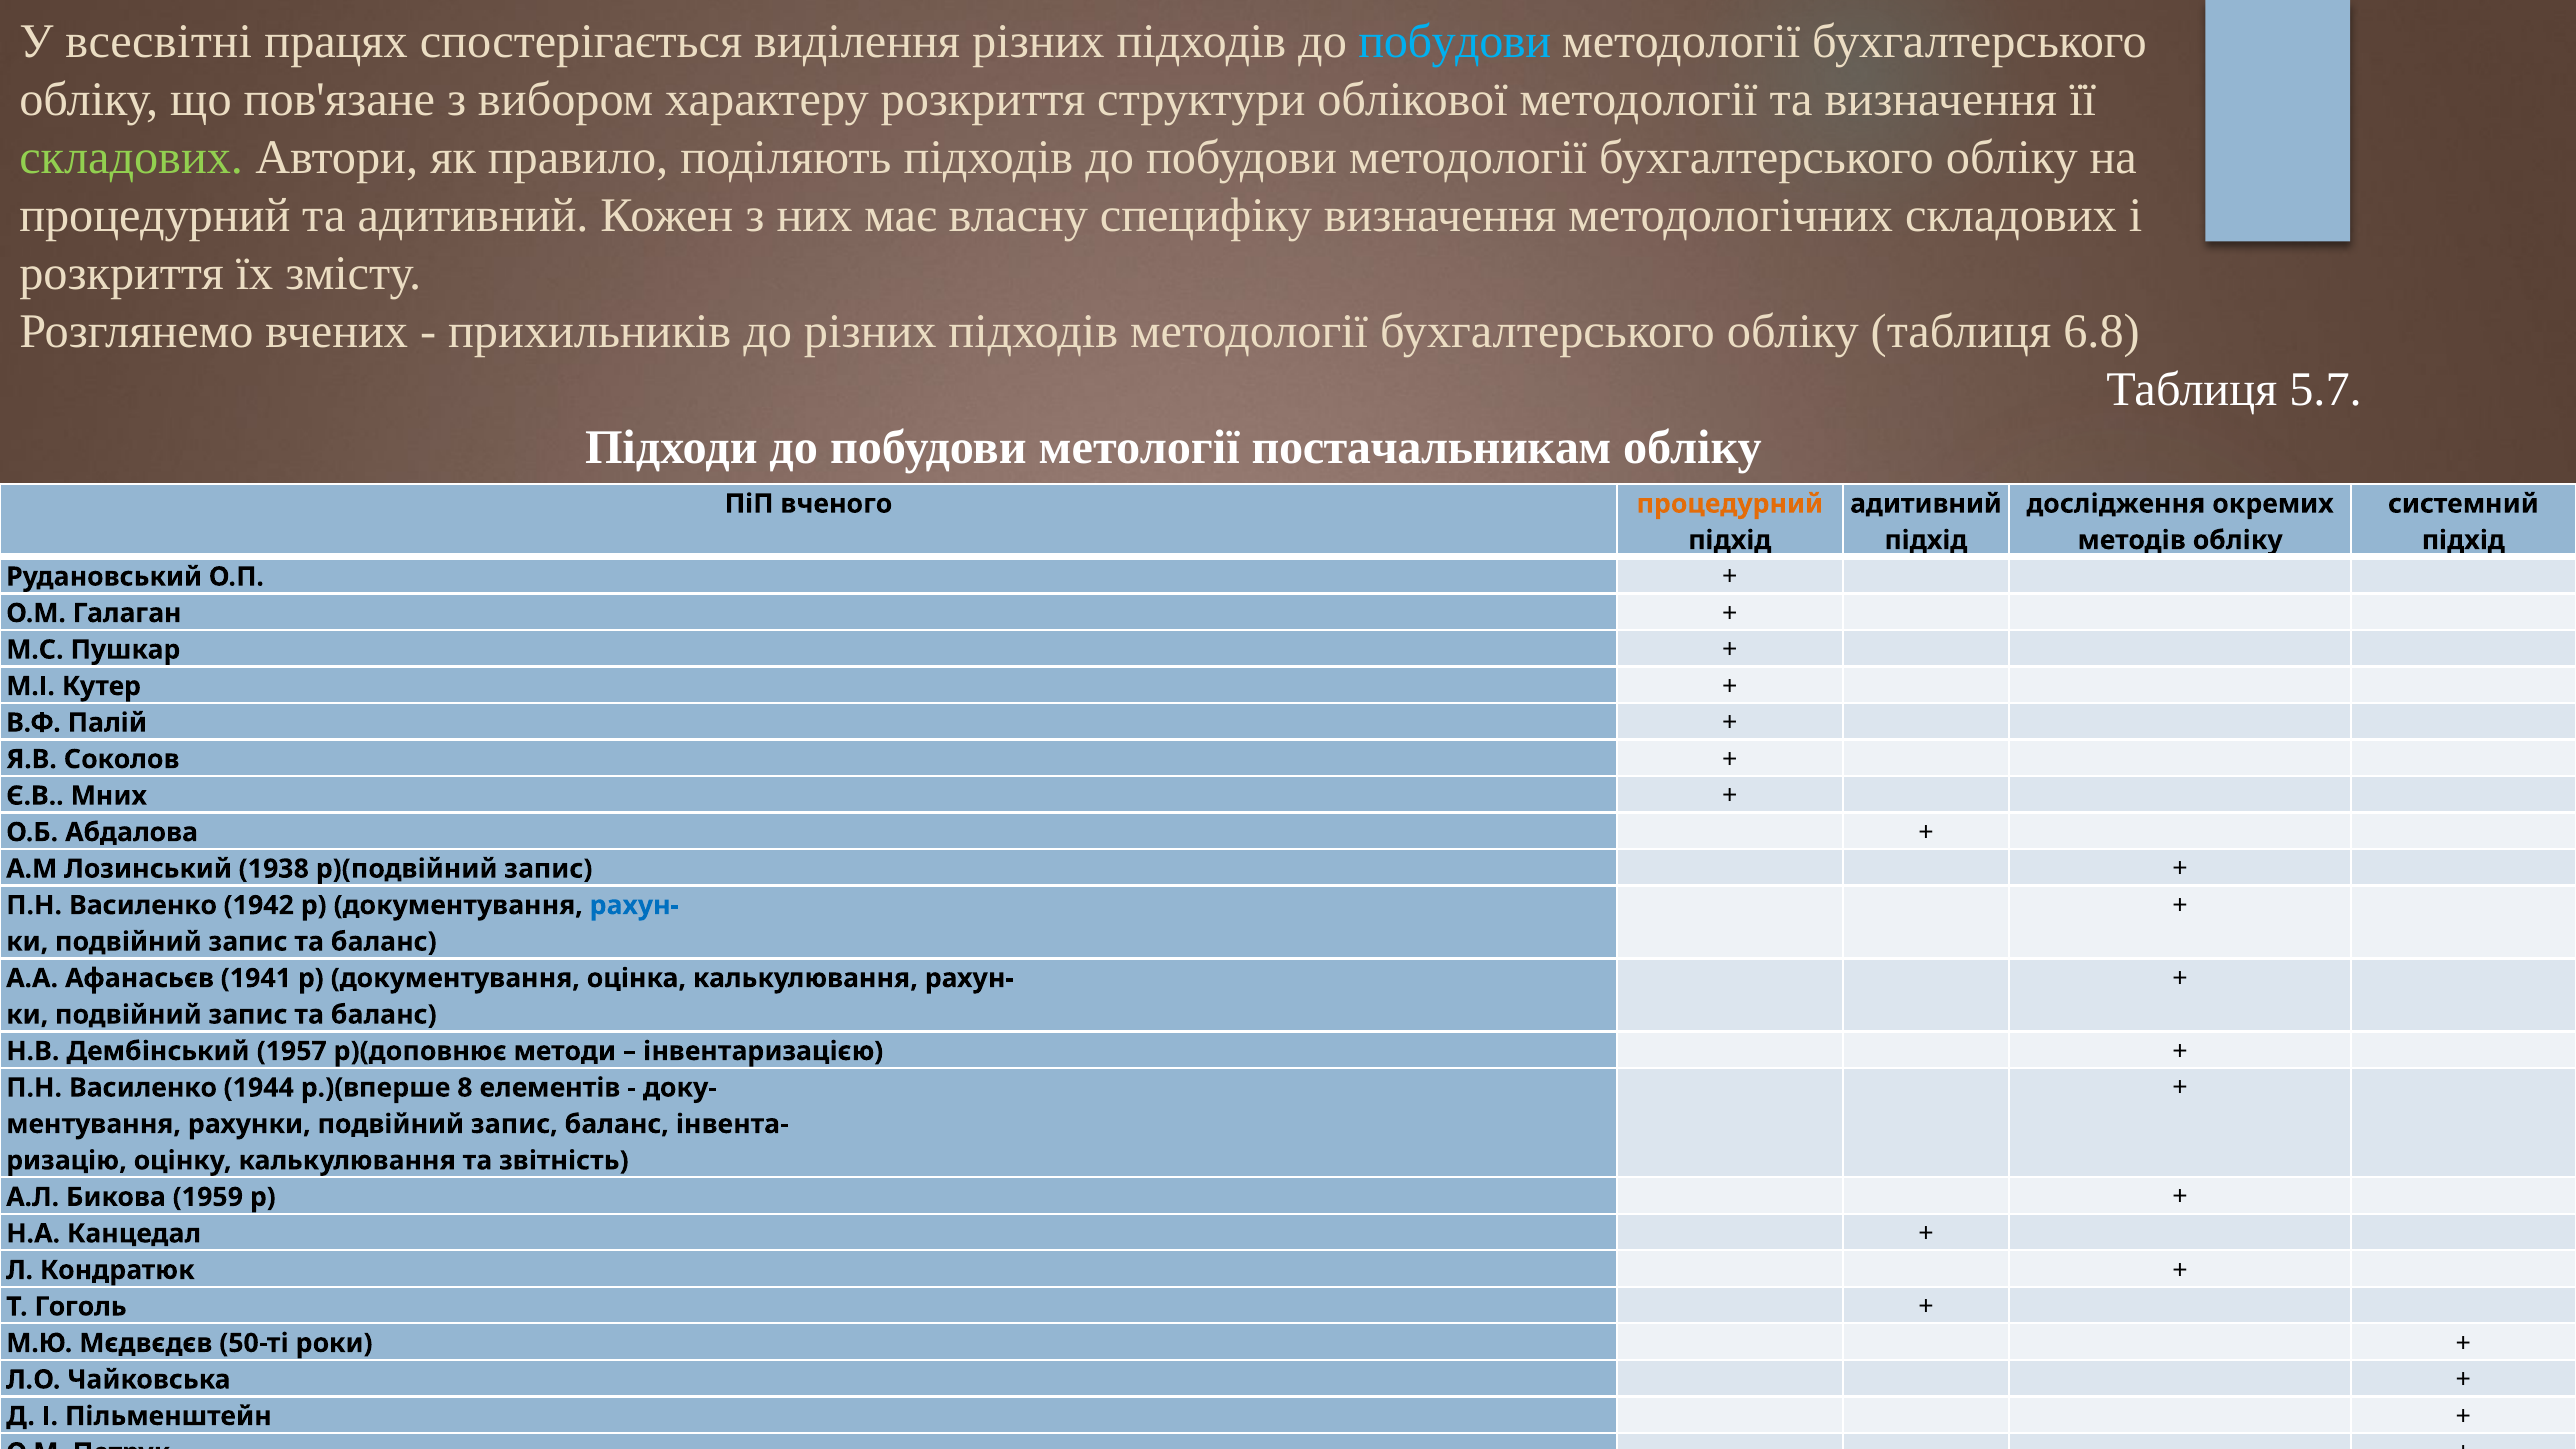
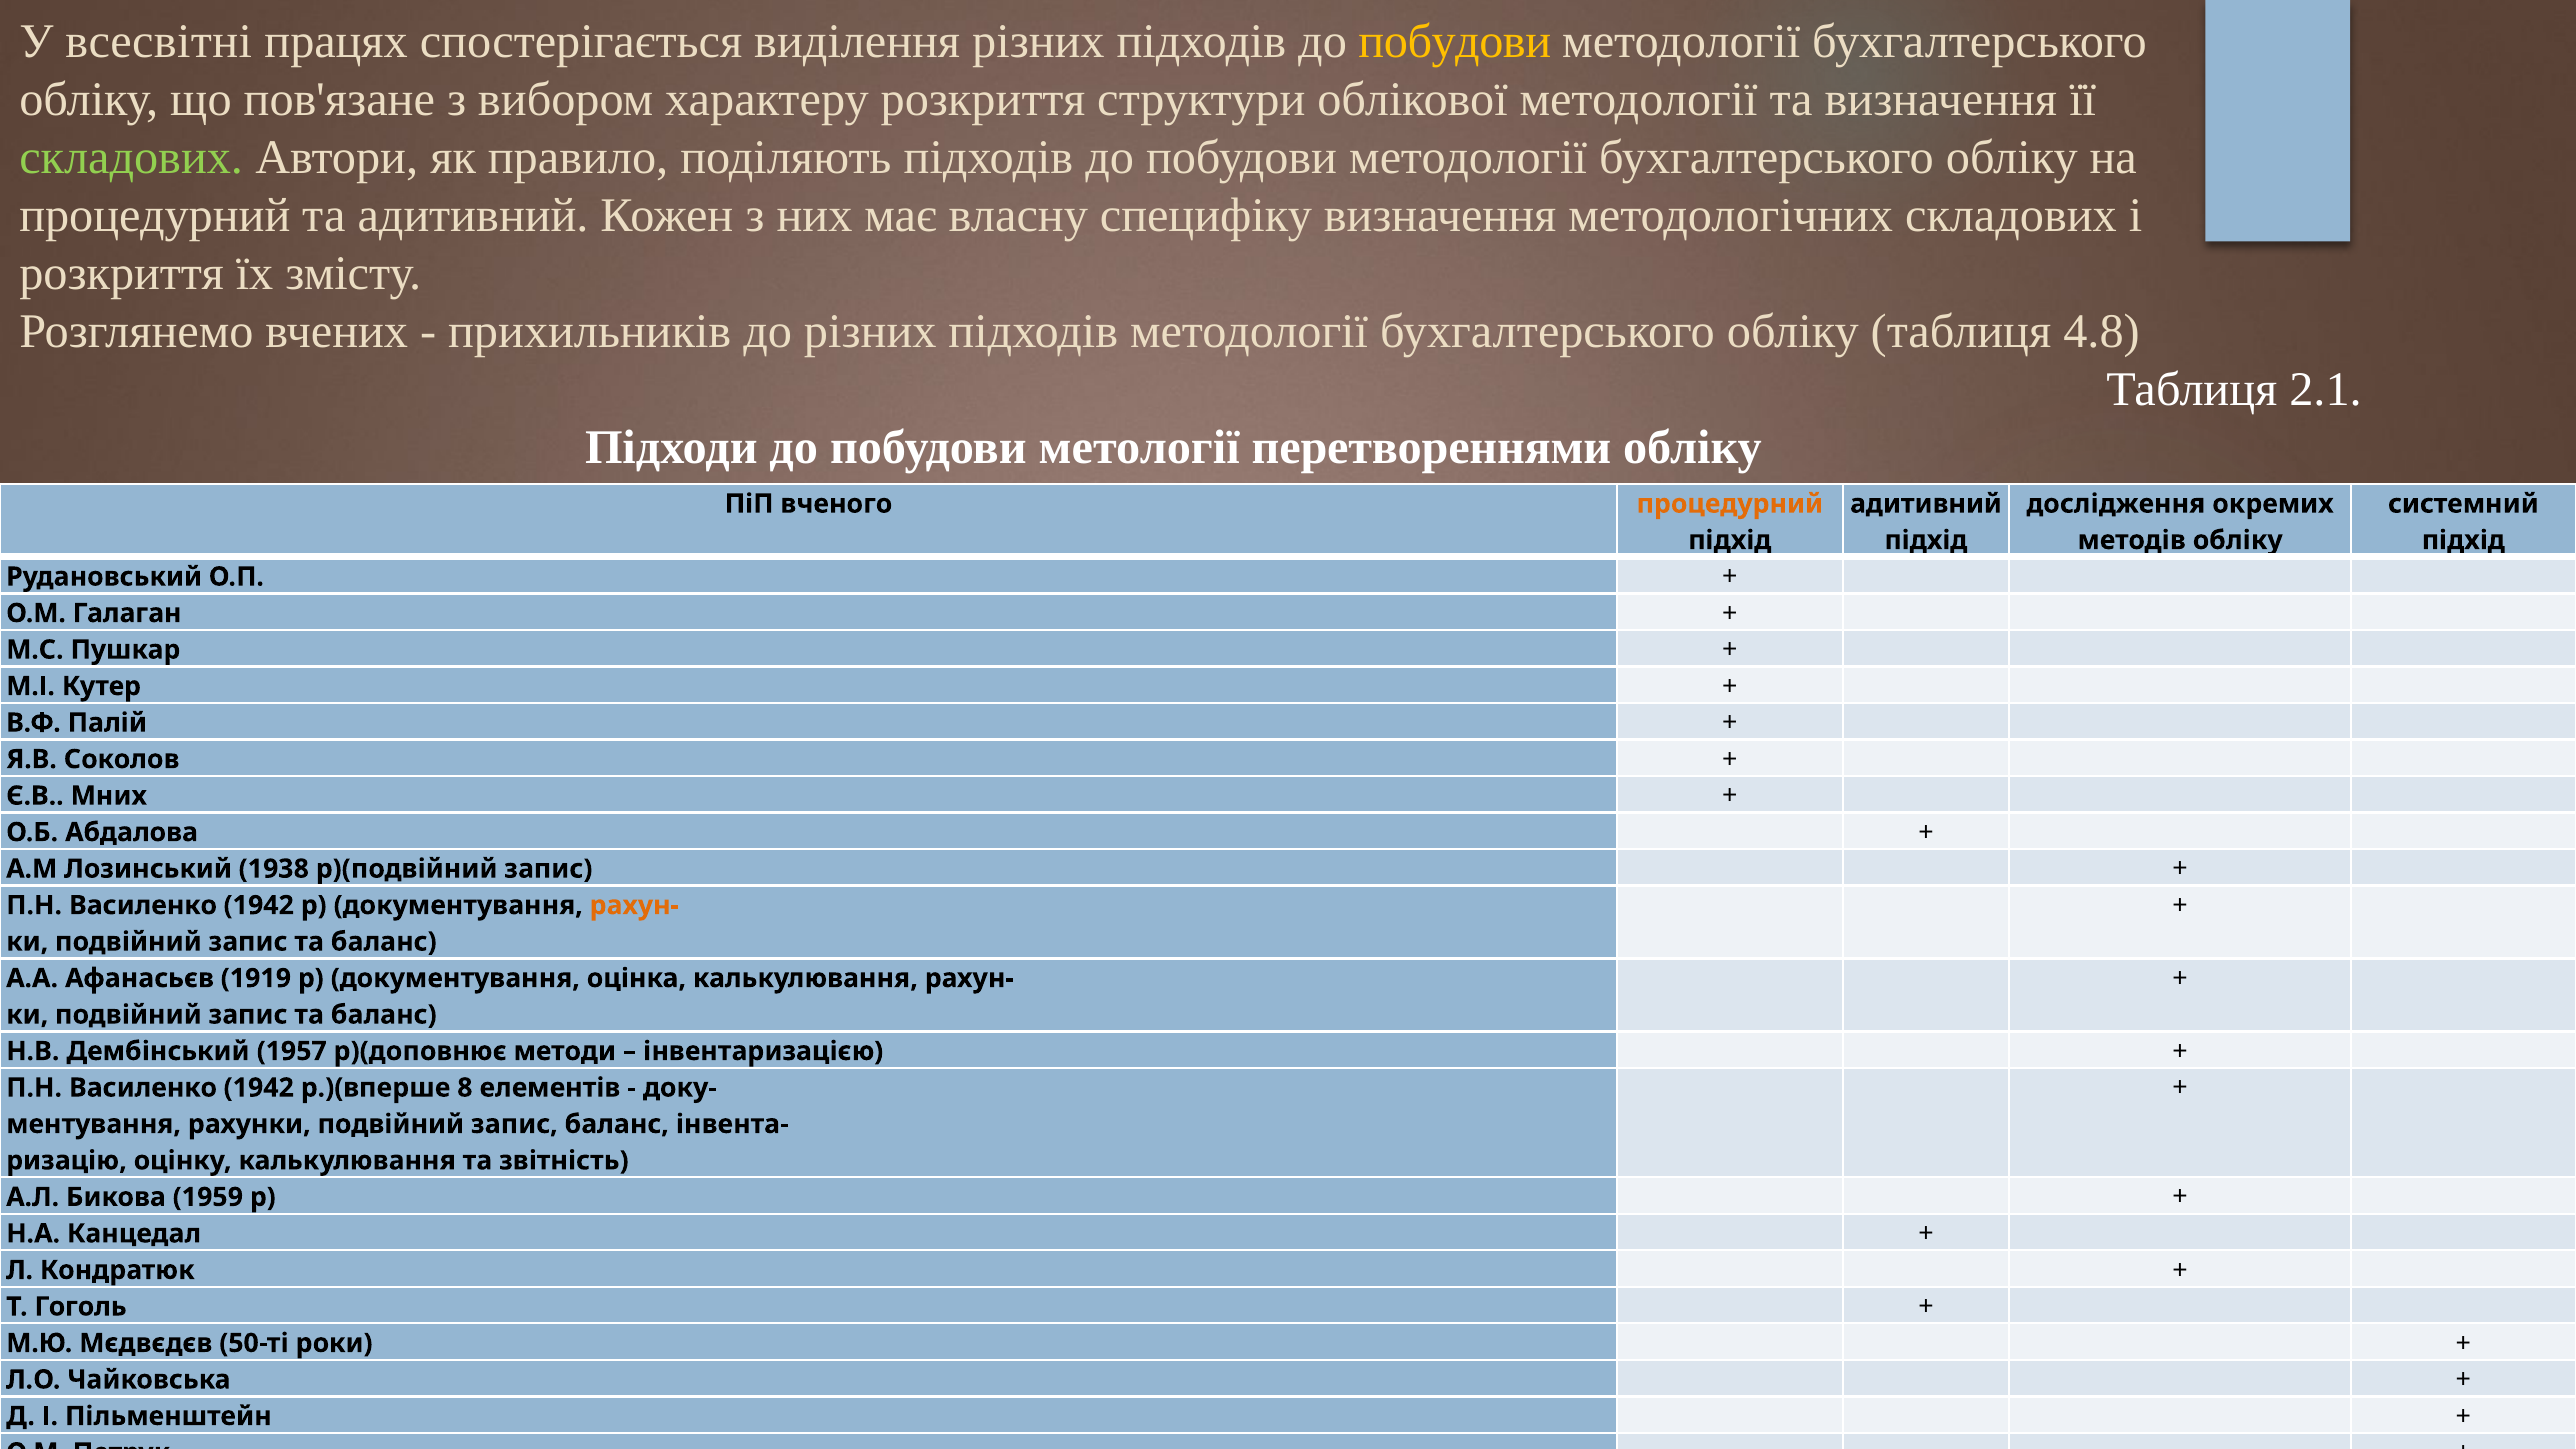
побудови at (1455, 42) colour: light blue -> yellow
6.8: 6.8 -> 4.8
5.7: 5.7 -> 2.1
постачальникам: постачальникам -> перетвореннями
рахун- at (634, 905) colour: blue -> orange
1941: 1941 -> 1919
1944 at (259, 1088): 1944 -> 1942
